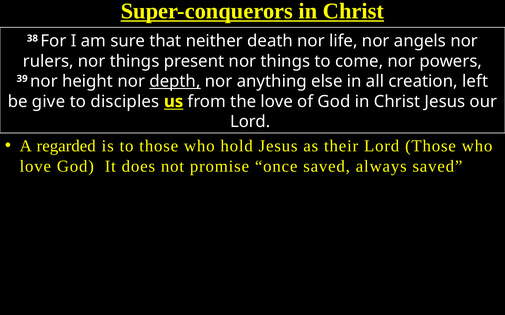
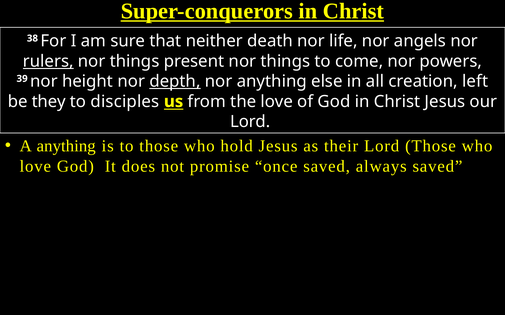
rulers underline: none -> present
give: give -> they
A regarded: regarded -> anything
